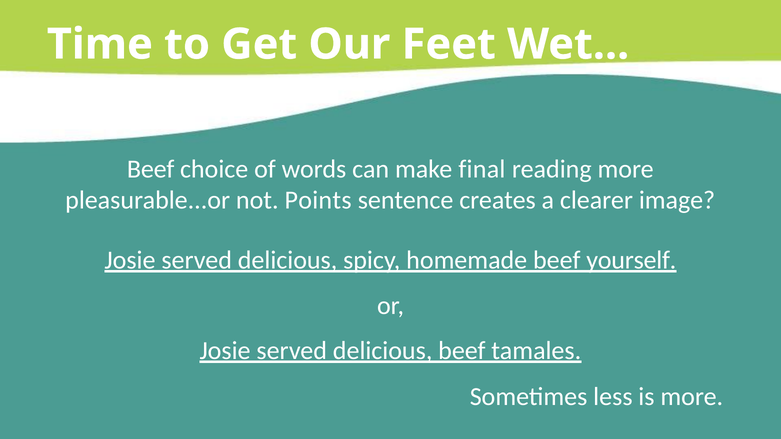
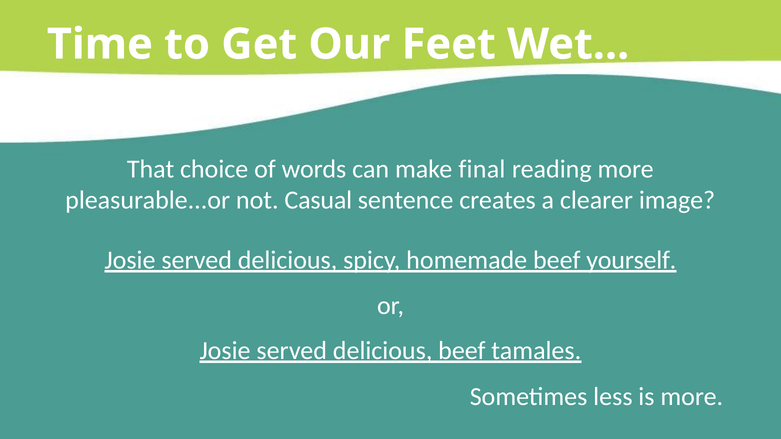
Beef at (151, 169): Beef -> That
Points: Points -> Casual
